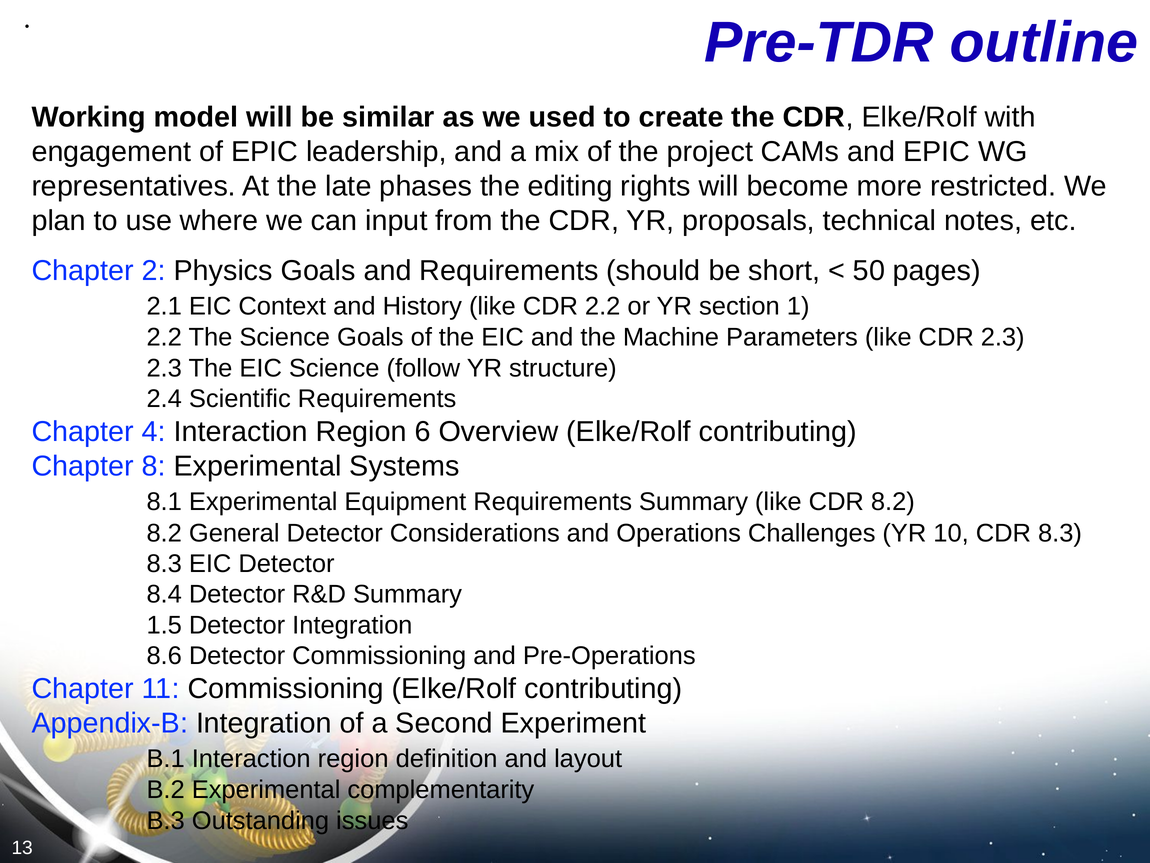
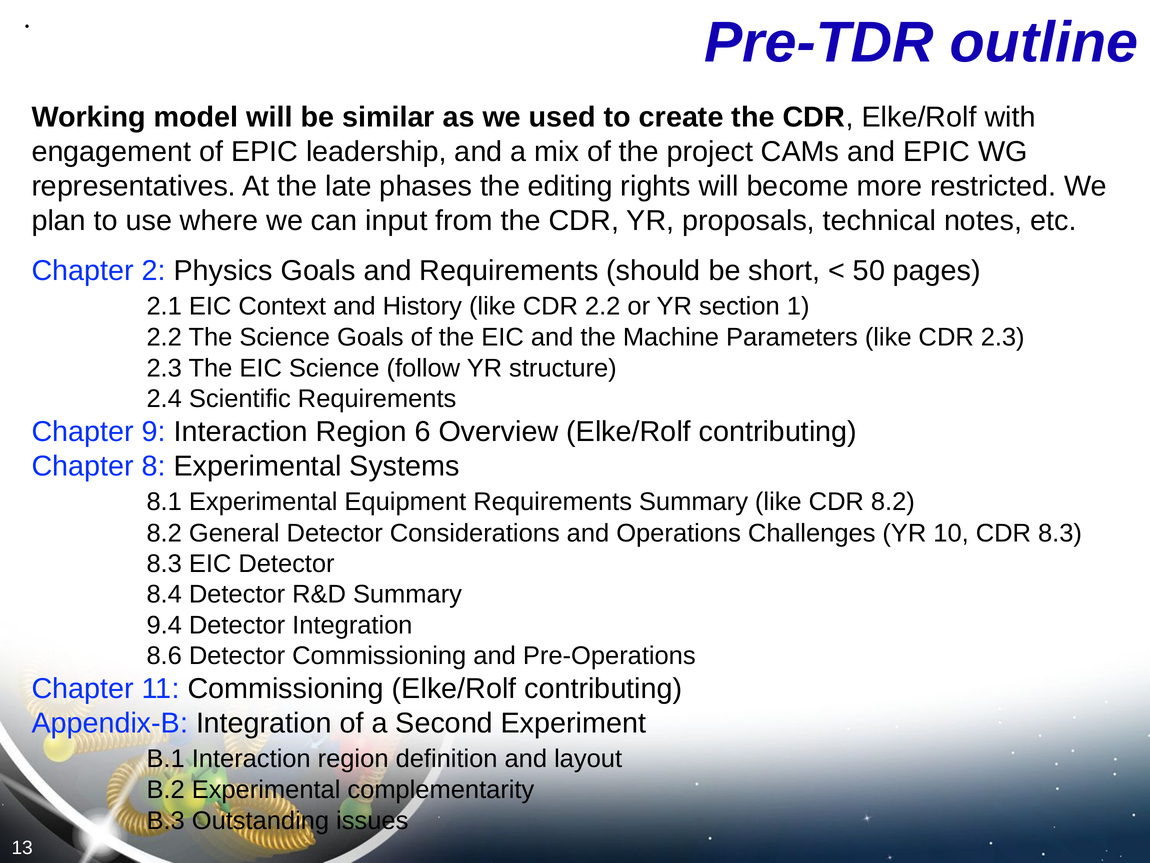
4: 4 -> 9
1.5: 1.5 -> 9.4
